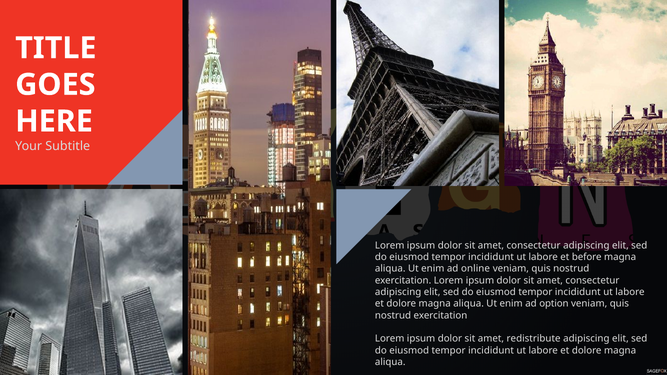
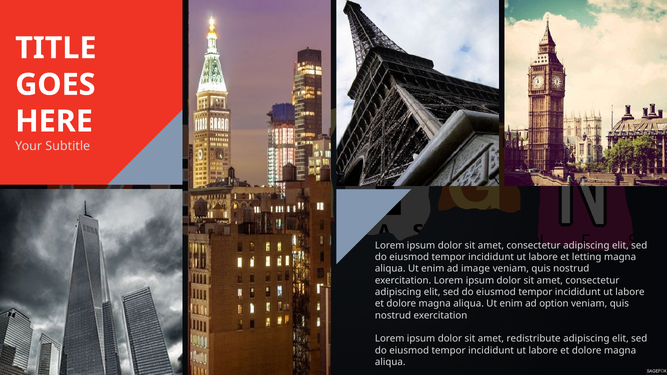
before: before -> letting
online: online -> image
